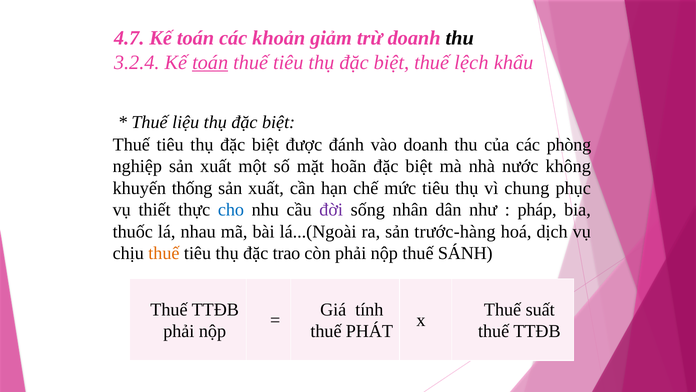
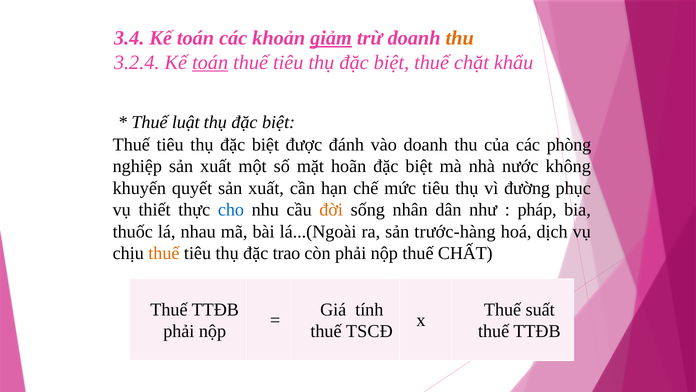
4.7: 4.7 -> 3.4
giảm underline: none -> present
thu at (460, 38) colour: black -> orange
lệch: lệch -> chặt
liệu: liệu -> luật
thống: thống -> quyết
chung: chung -> đường
đời colour: purple -> orange
SÁNH: SÁNH -> CHẤT
PHÁT: PHÁT -> TSCĐ
